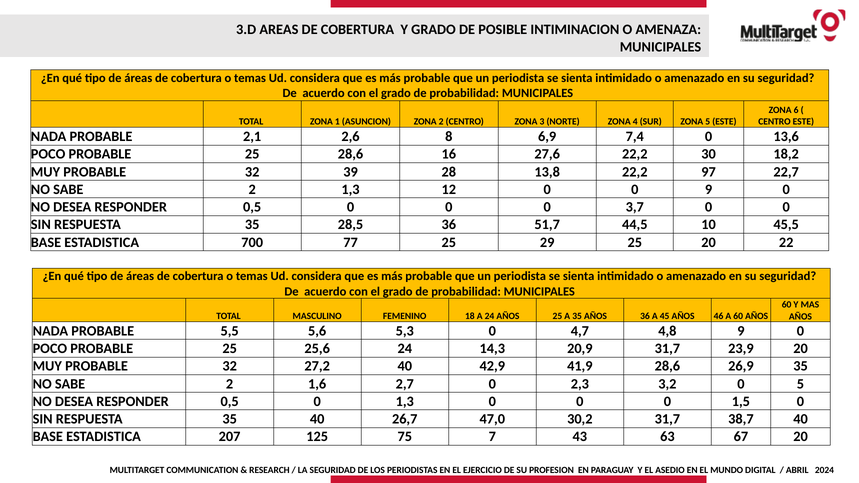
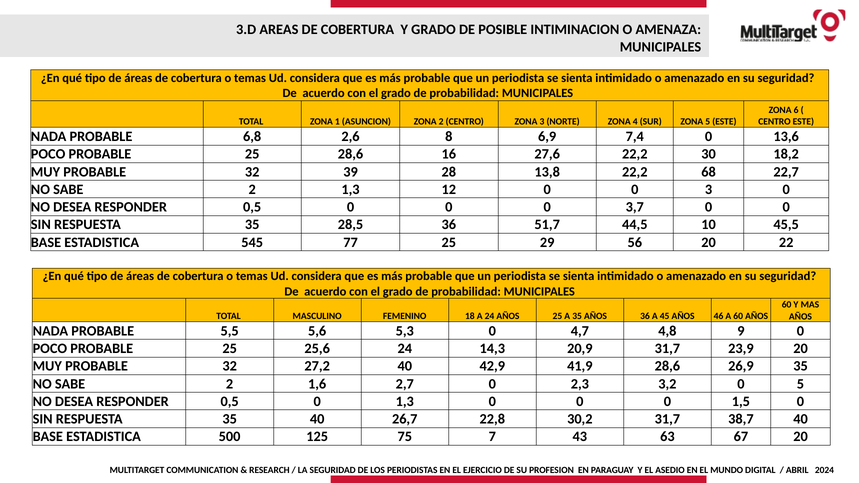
2,1: 2,1 -> 6,8
97: 97 -> 68
0 9: 9 -> 3
700: 700 -> 545
29 25: 25 -> 56
47,0: 47,0 -> 22,8
207: 207 -> 500
